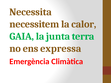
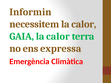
Necessita: Necessita -> Informin
GAIA la junta: junta -> calor
